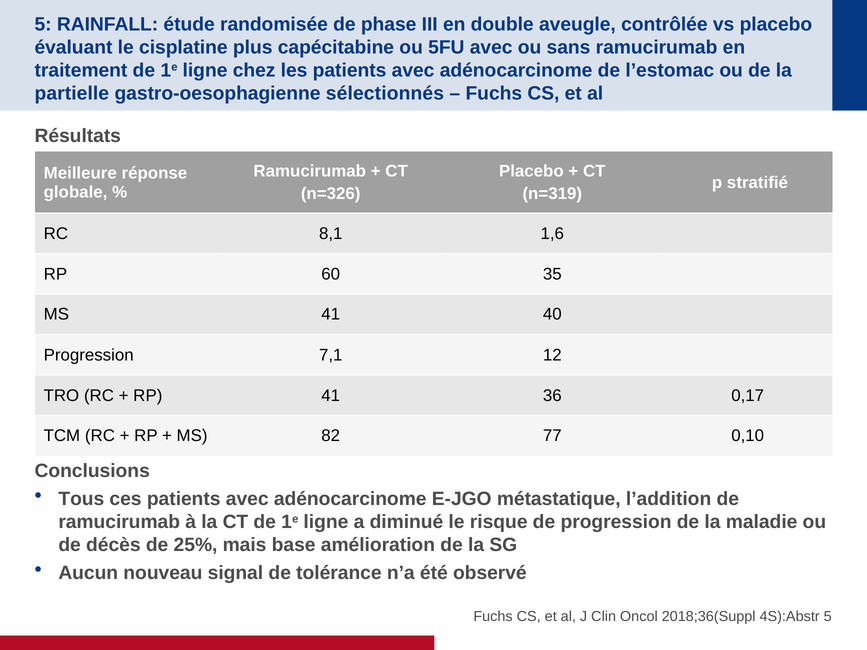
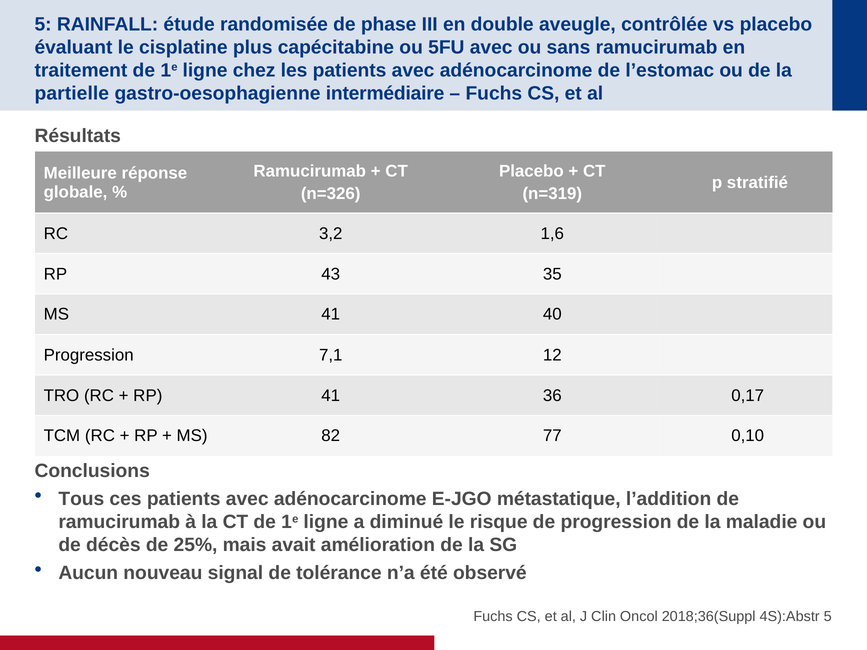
sélectionnés: sélectionnés -> intermédiaire
8,1: 8,1 -> 3,2
60: 60 -> 43
base: base -> avait
